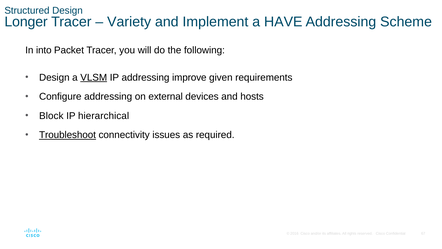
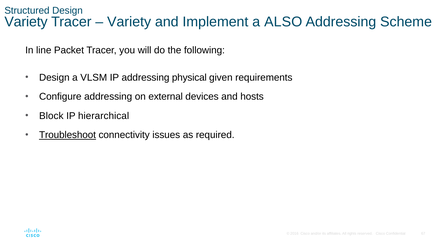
Longer at (26, 22): Longer -> Variety
HAVE: HAVE -> ALSO
into: into -> line
VLSM underline: present -> none
improve: improve -> physical
